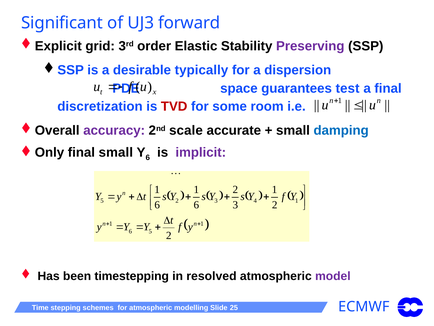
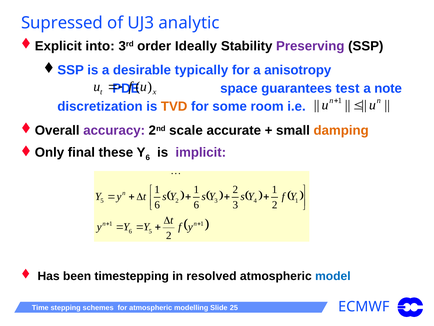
Significant: Significant -> Supressed
forward: forward -> analytic
grid: grid -> into
Elastic: Elastic -> Ideally
dispersion: dispersion -> anisotropy
a final: final -> note
TVD colour: red -> orange
damping colour: blue -> orange
final small: small -> these
model colour: purple -> blue
